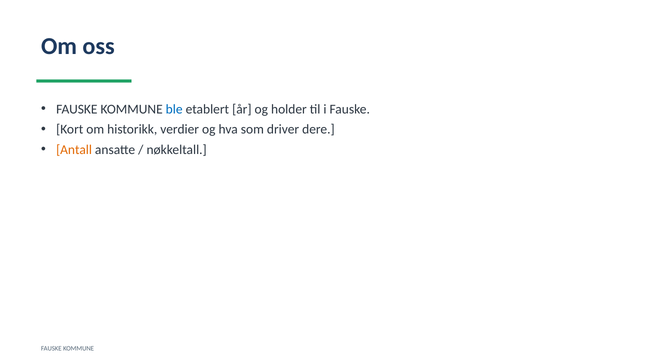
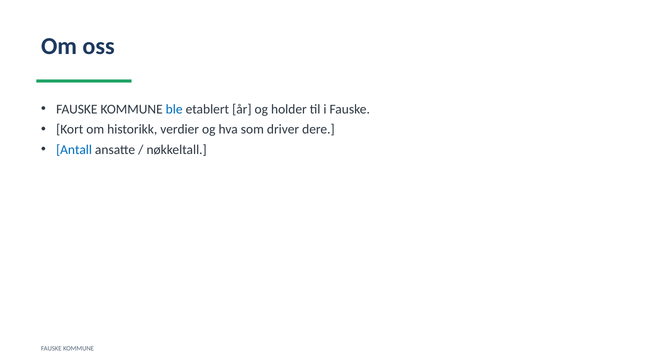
Antall colour: orange -> blue
